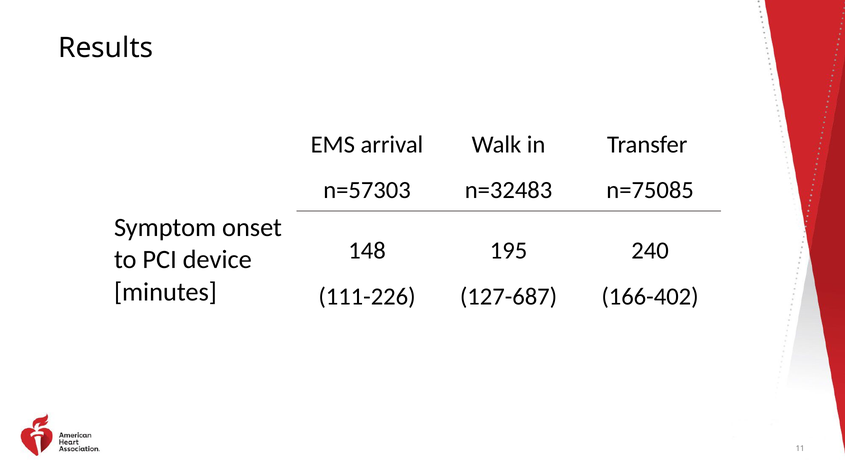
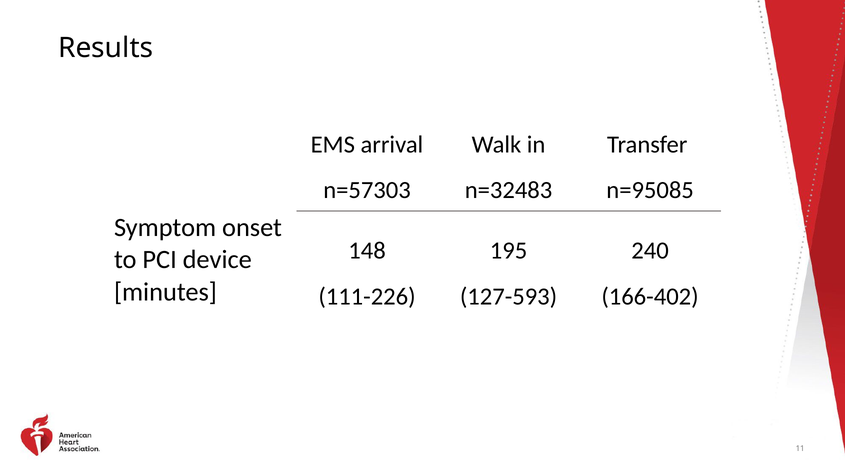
n=75085: n=75085 -> n=95085
127-687: 127-687 -> 127-593
